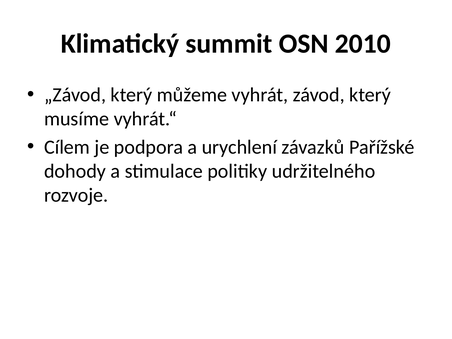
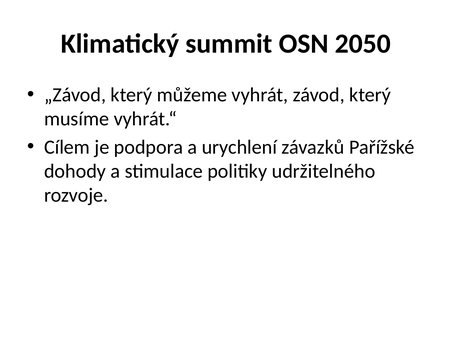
2010: 2010 -> 2050
